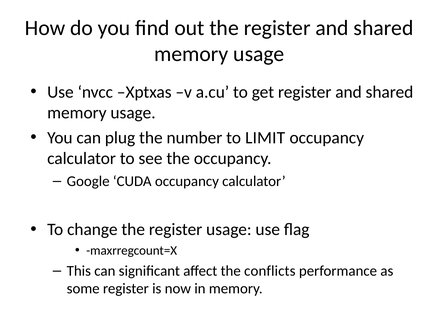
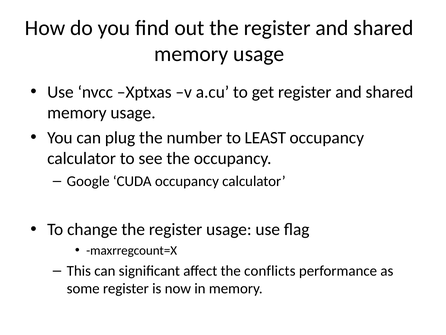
LIMIT: LIMIT -> LEAST
